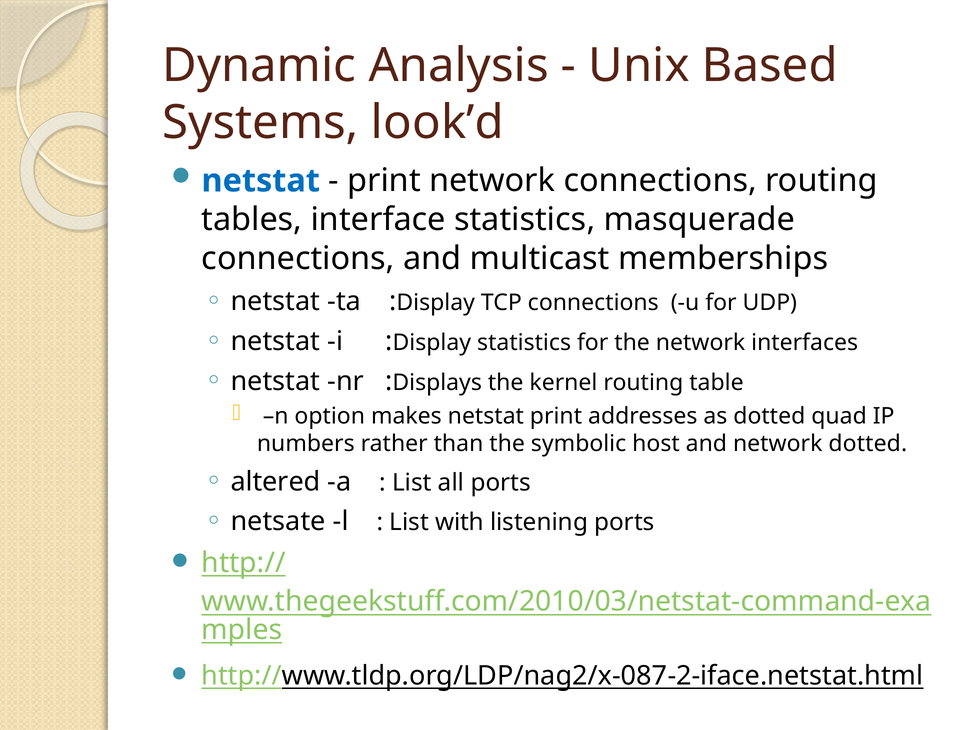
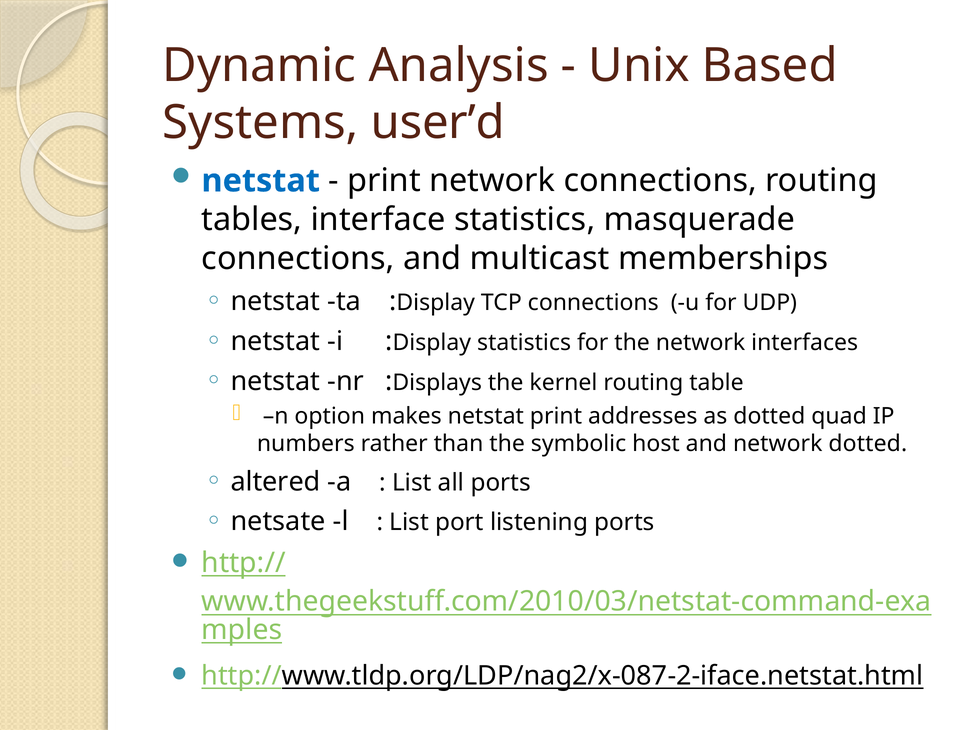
look’d: look’d -> user’d
with: with -> port
